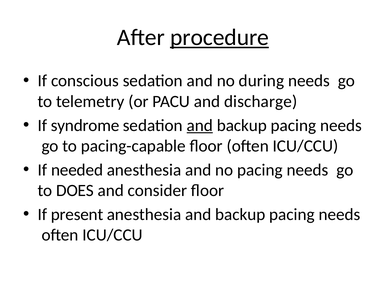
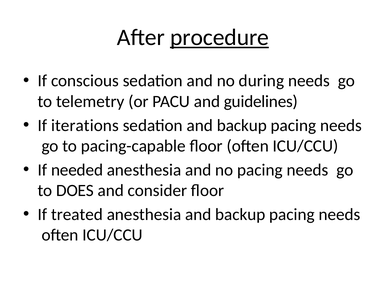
discharge: discharge -> guidelines
syndrome: syndrome -> iterations
and at (200, 126) underline: present -> none
present: present -> treated
